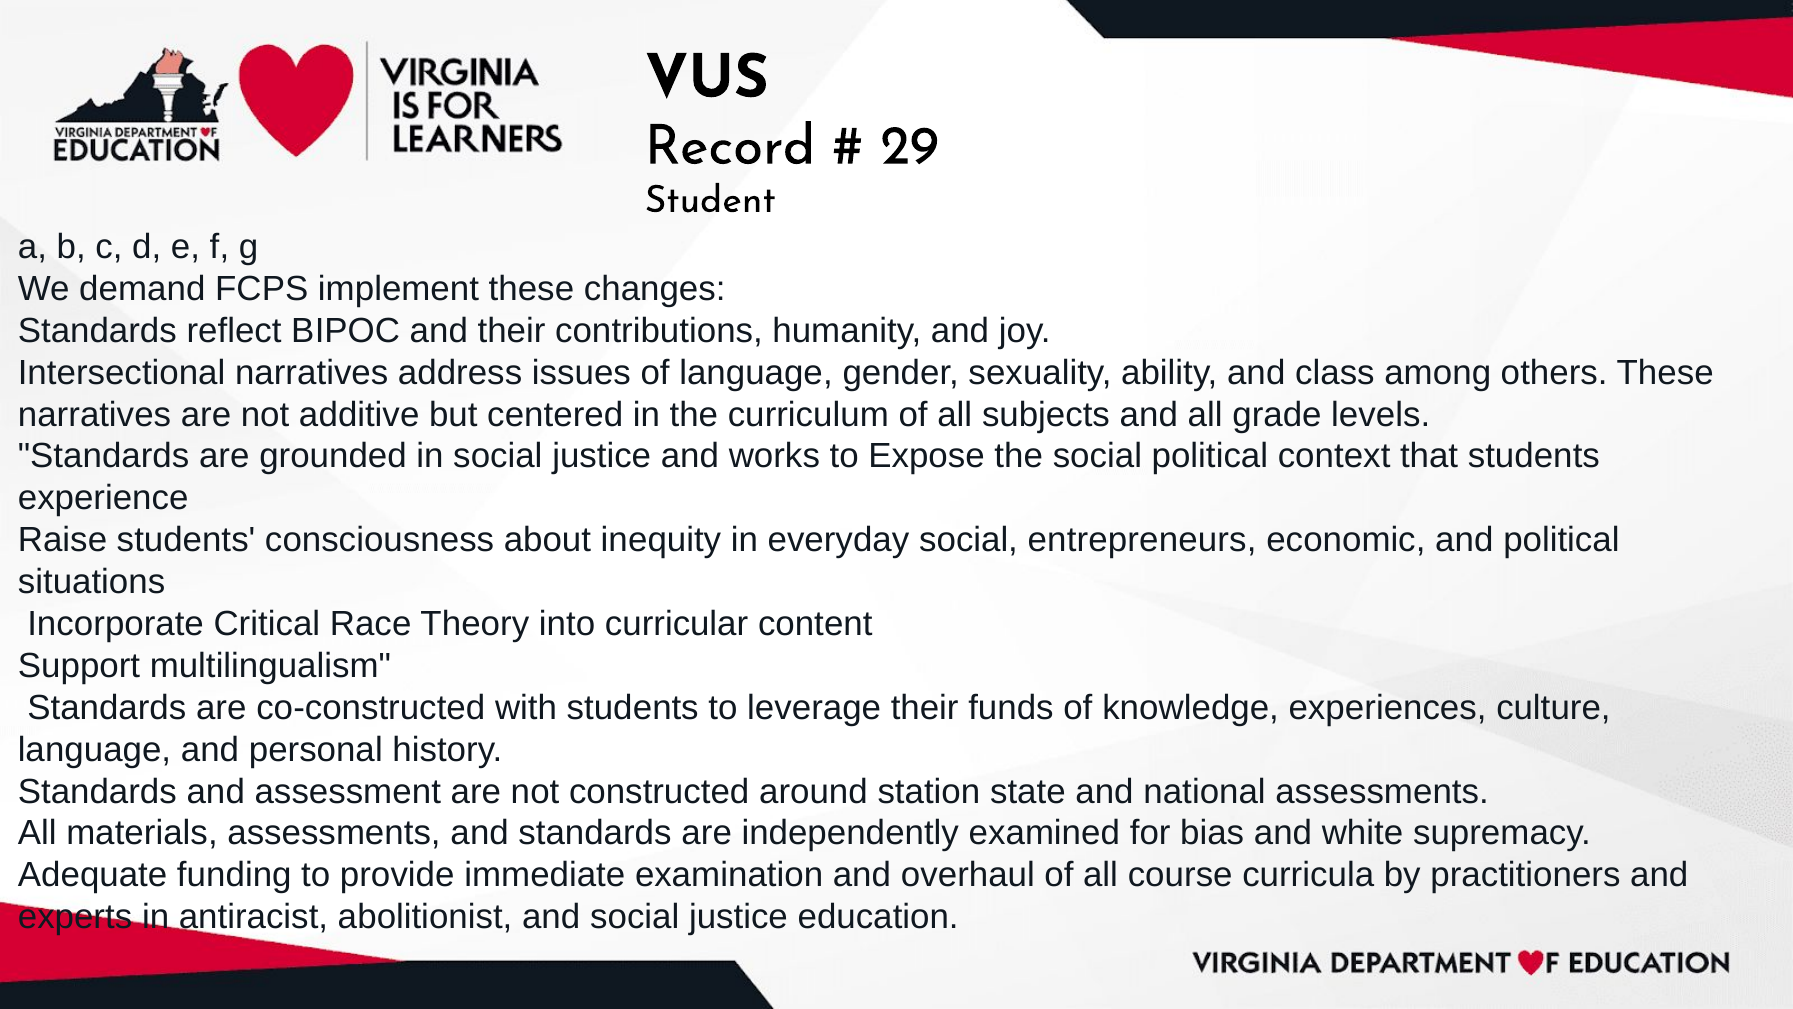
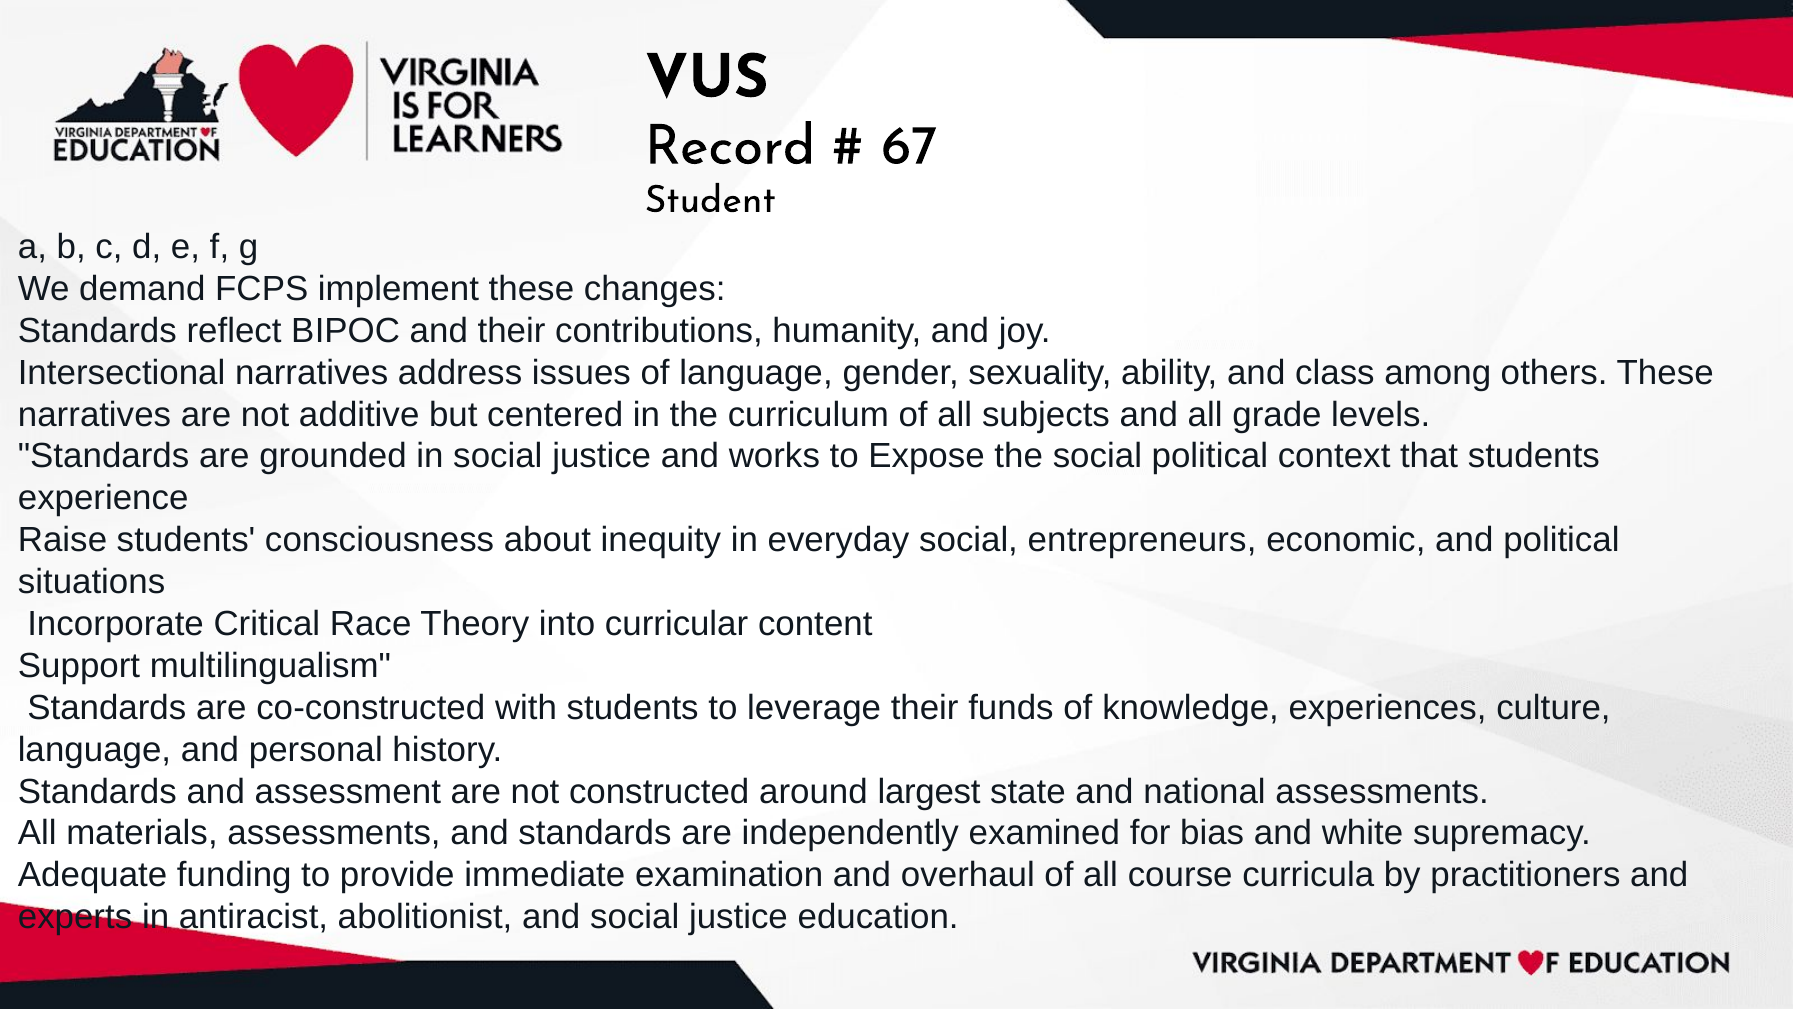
29: 29 -> 67
station: station -> largest
